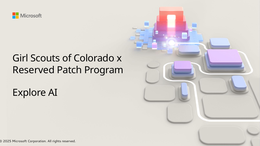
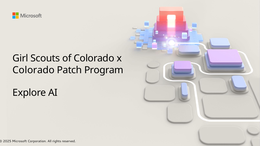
Reserved at (34, 70): Reserved -> Colorado
